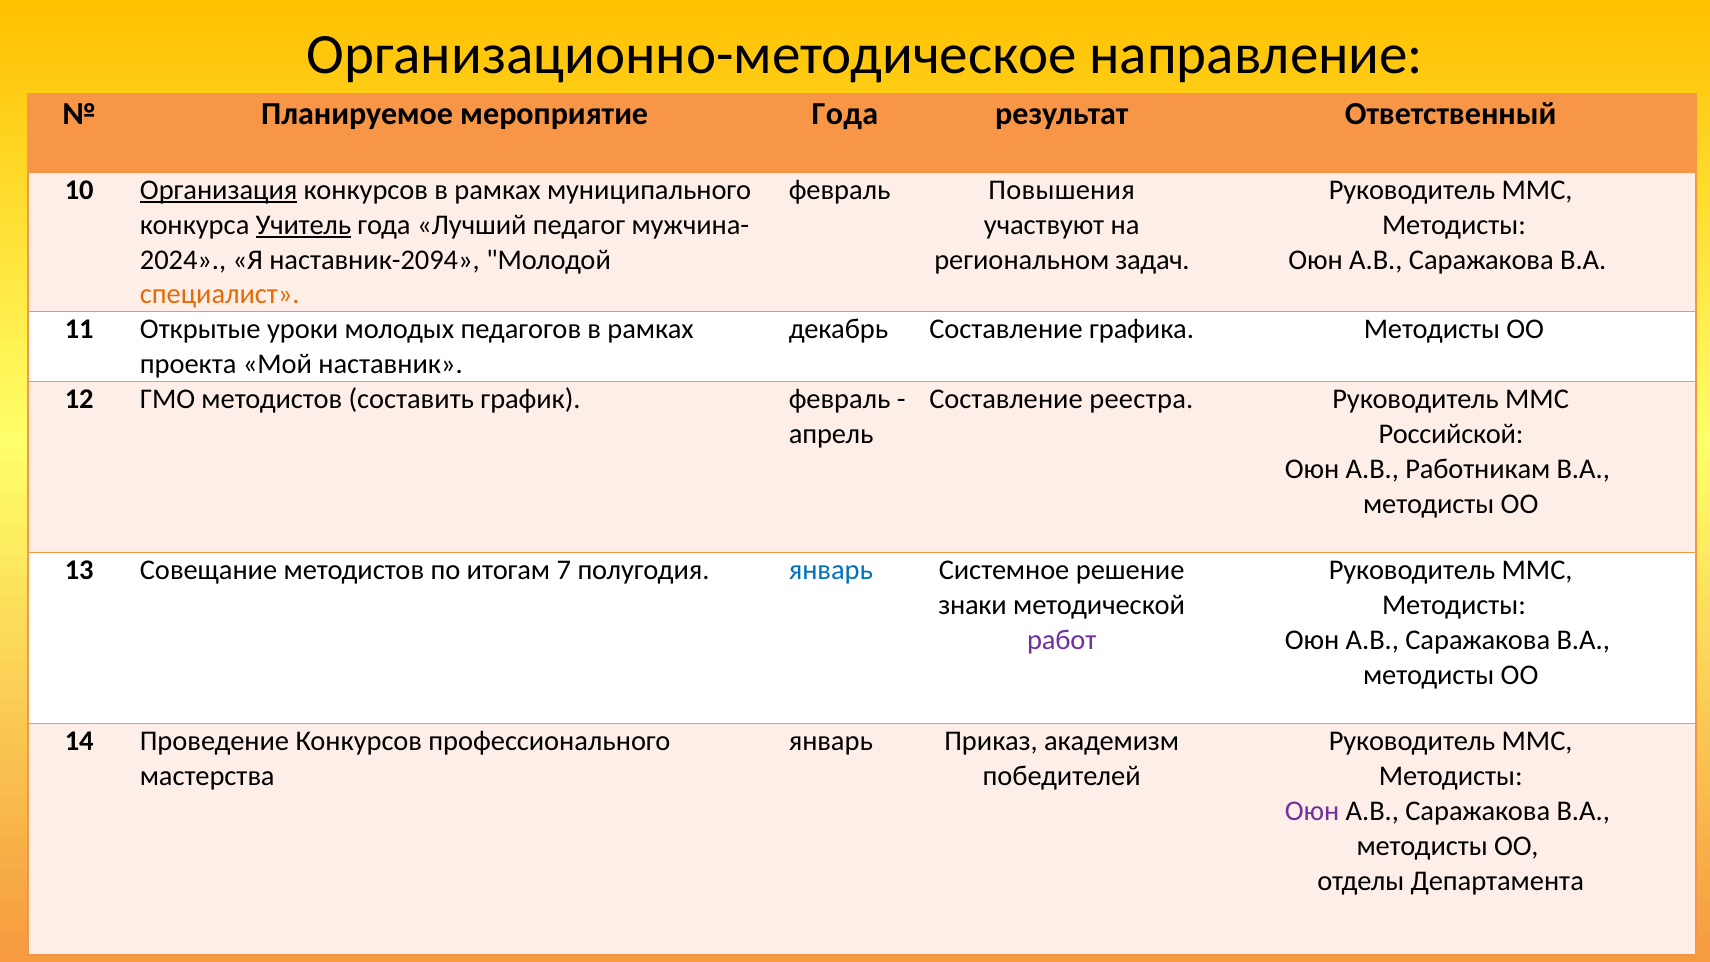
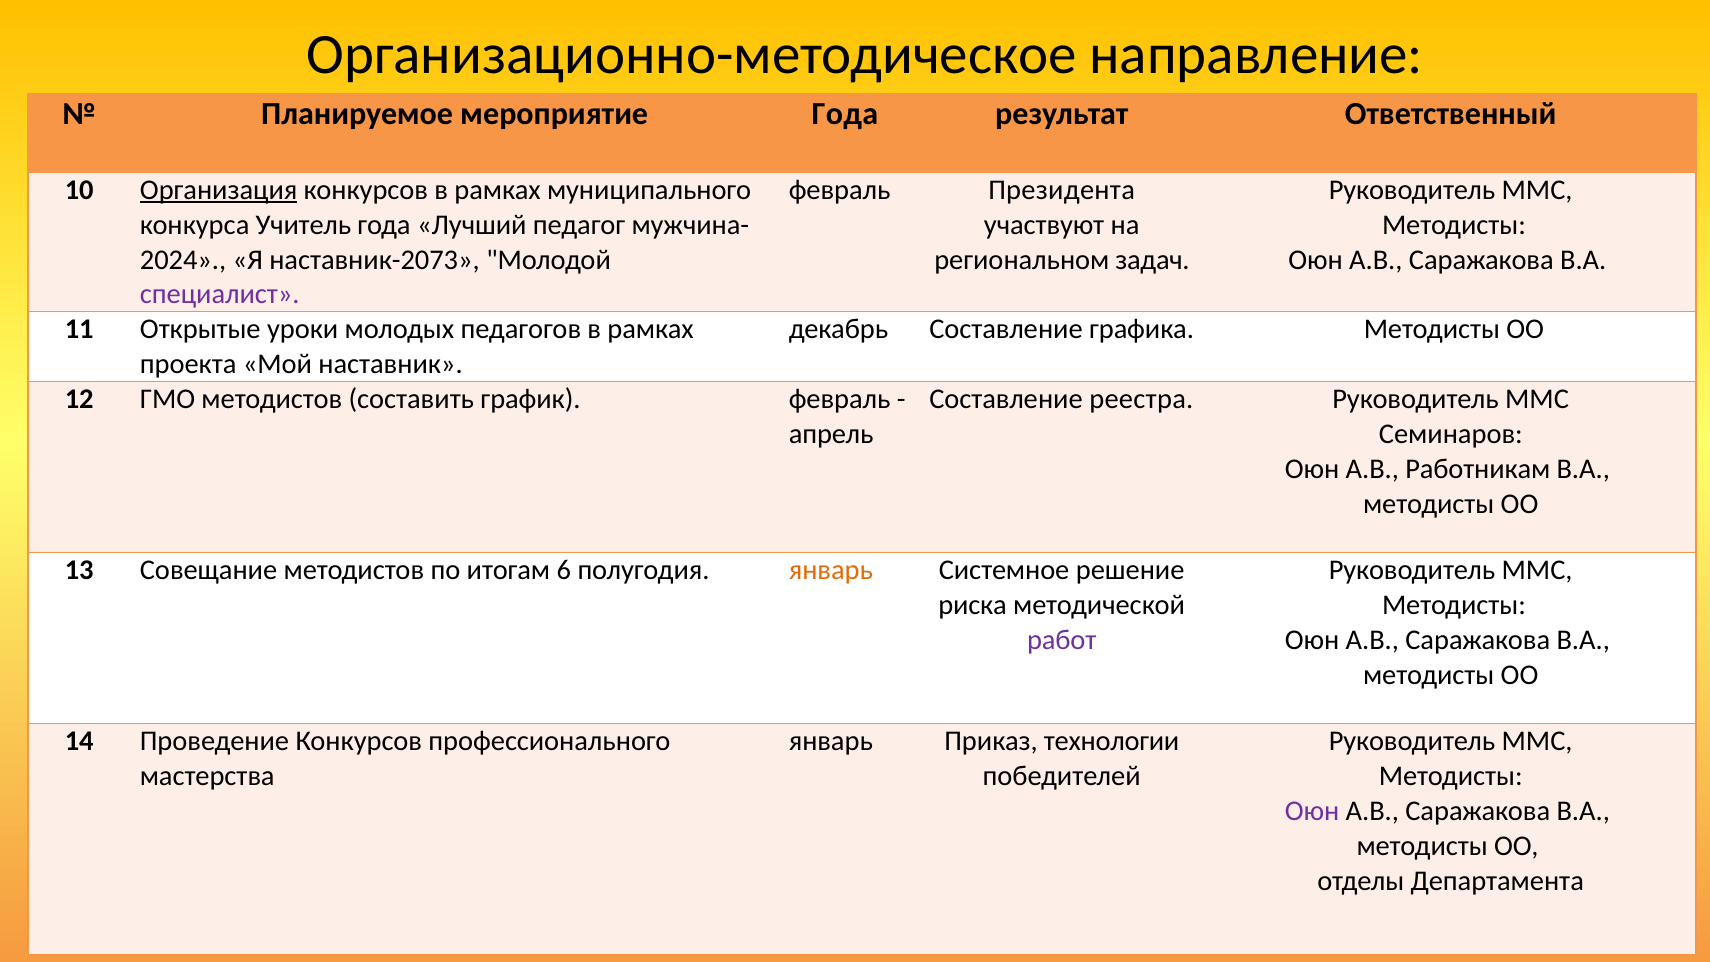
Повышения: Повышения -> Президента
Учитель underline: present -> none
наставник-2094: наставник-2094 -> наставник-2073
специалист colour: orange -> purple
Российской: Российской -> Семинаров
7: 7 -> 6
январь at (831, 570) colour: blue -> orange
знаки: знаки -> риска
академизм: академизм -> технологии
